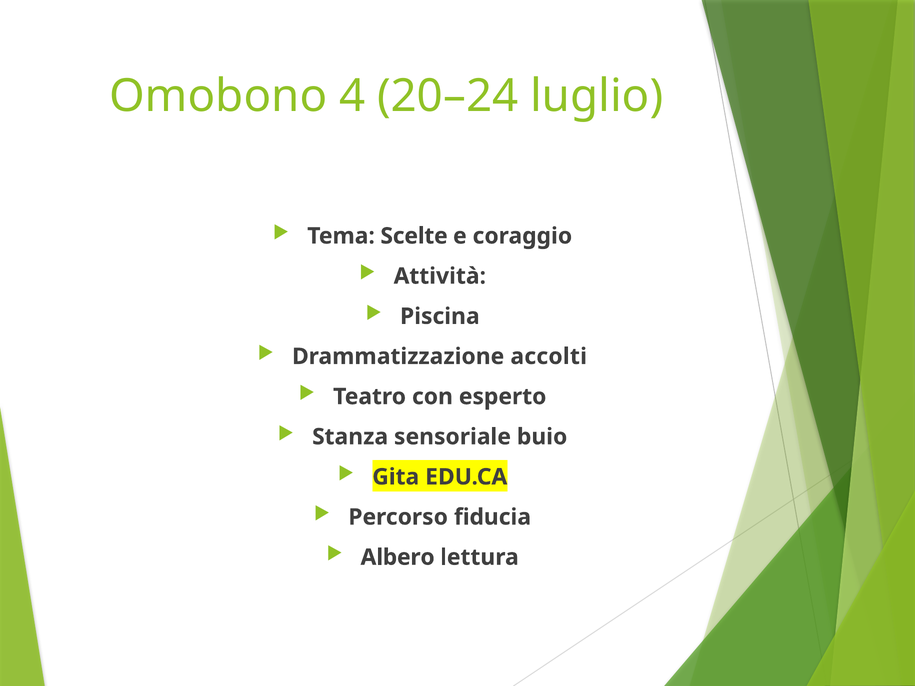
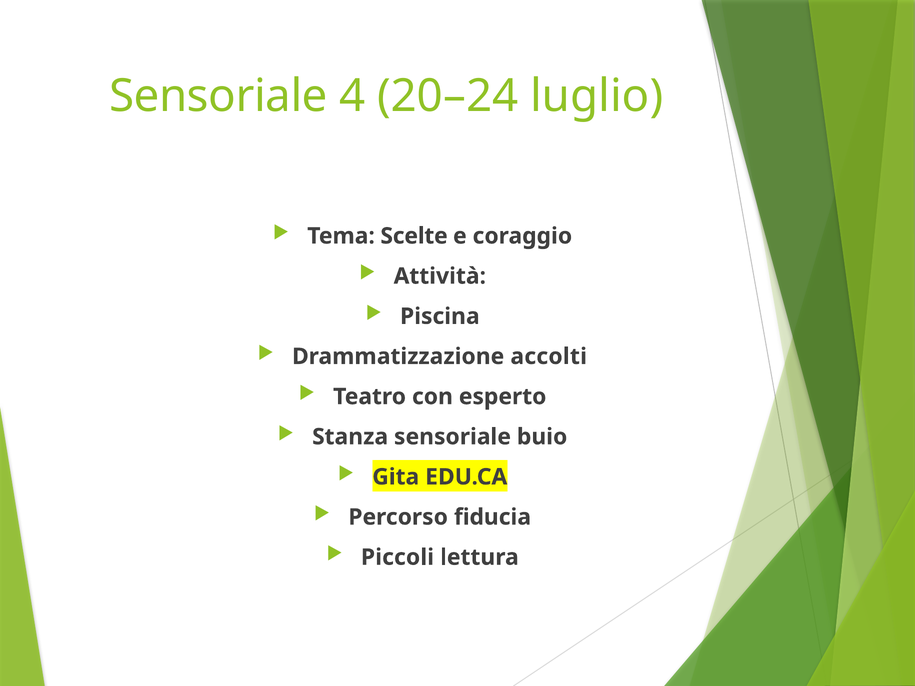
Omobono at (218, 96): Omobono -> Sensoriale
Albero: Albero -> Piccoli
